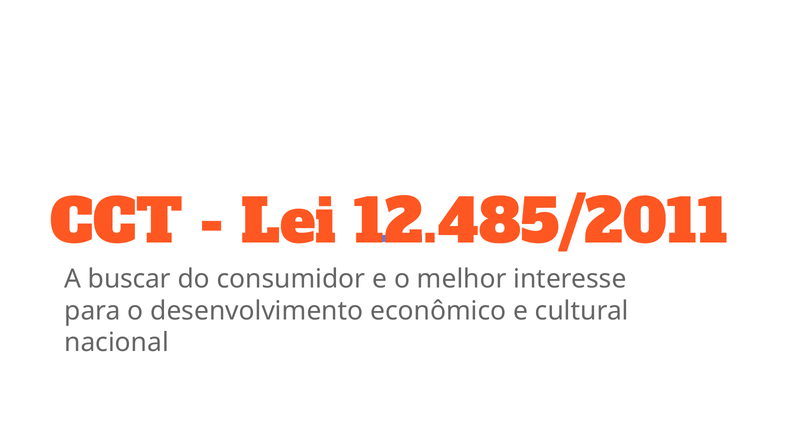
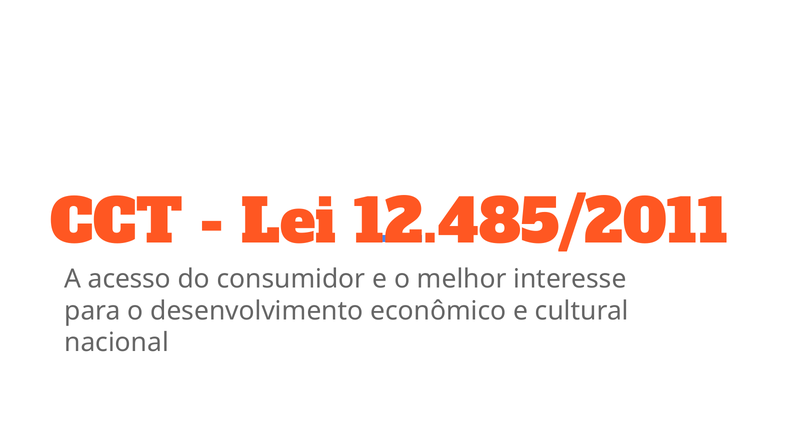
buscar: buscar -> acesso
